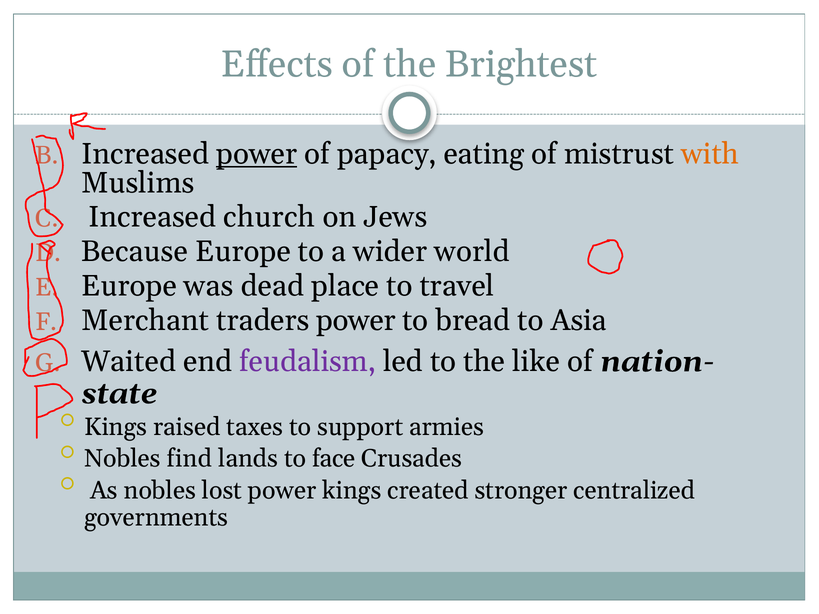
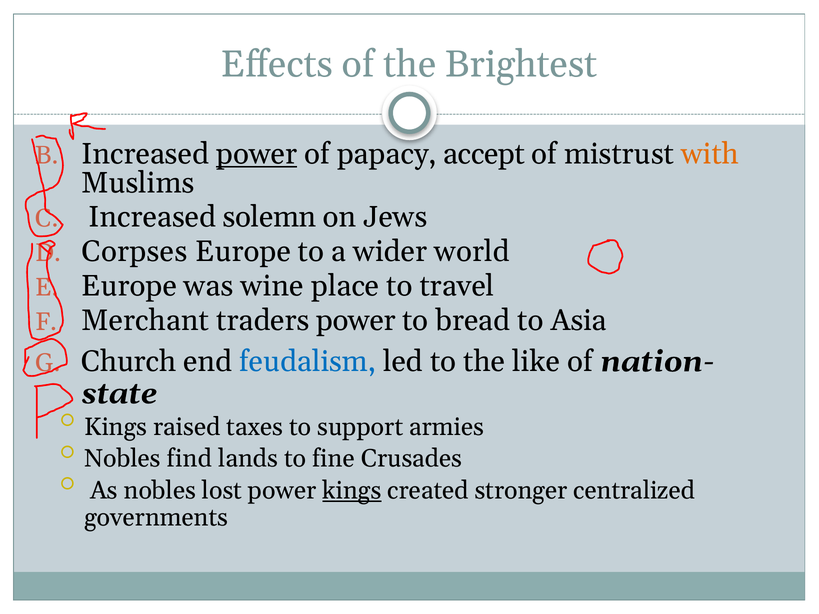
eating: eating -> accept
church: church -> solemn
Because: Because -> Corpses
dead: dead -> wine
Waited: Waited -> Church
feudalism colour: purple -> blue
face: face -> fine
kings at (352, 491) underline: none -> present
